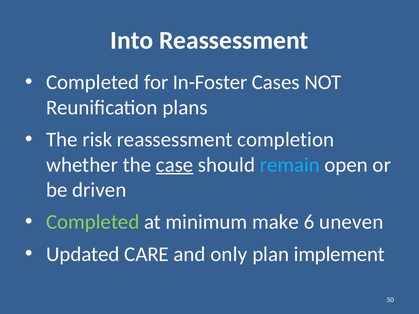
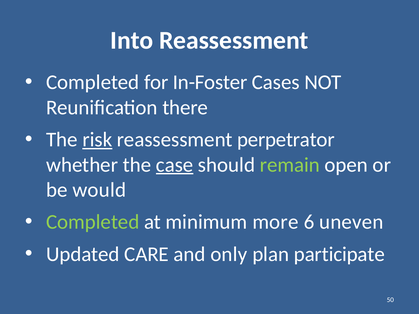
plans: plans -> there
risk underline: none -> present
completion: completion -> perpetrator
remain colour: light blue -> light green
driven: driven -> would
make: make -> more
implement: implement -> participate
